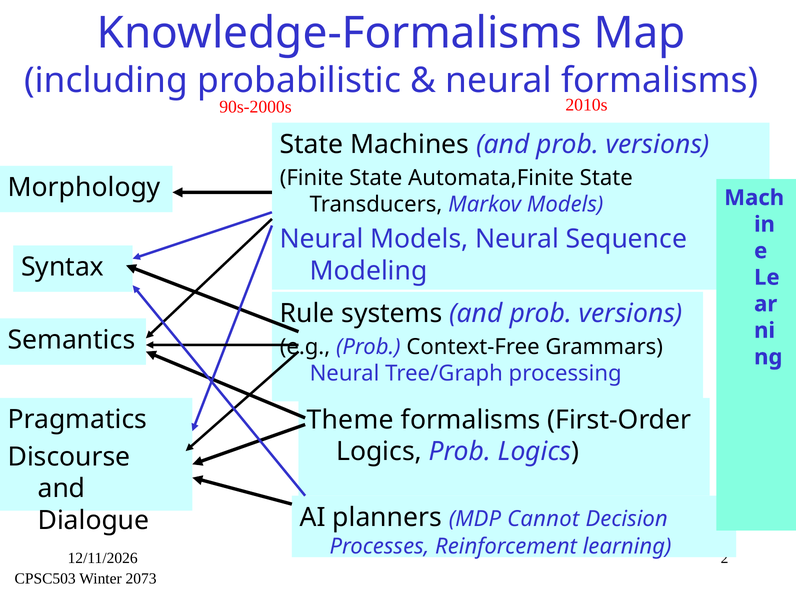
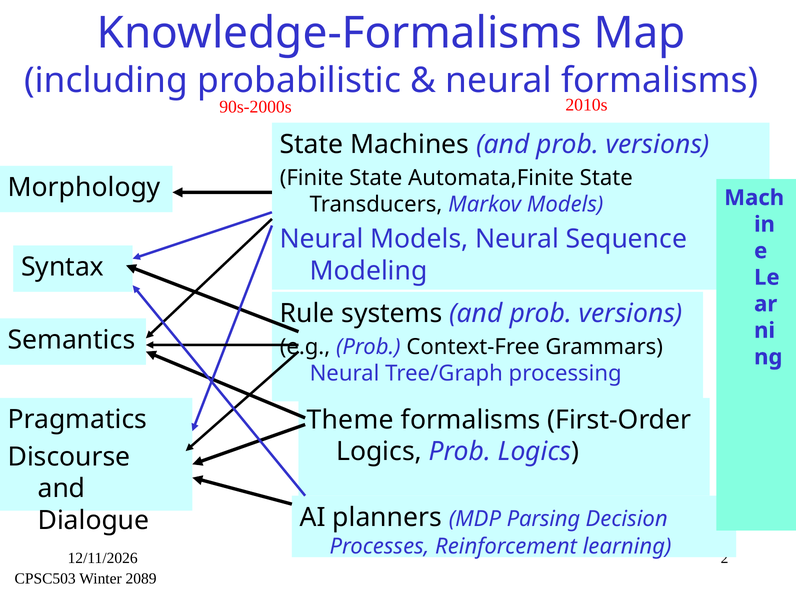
Cannot: Cannot -> Parsing
2073: 2073 -> 2089
